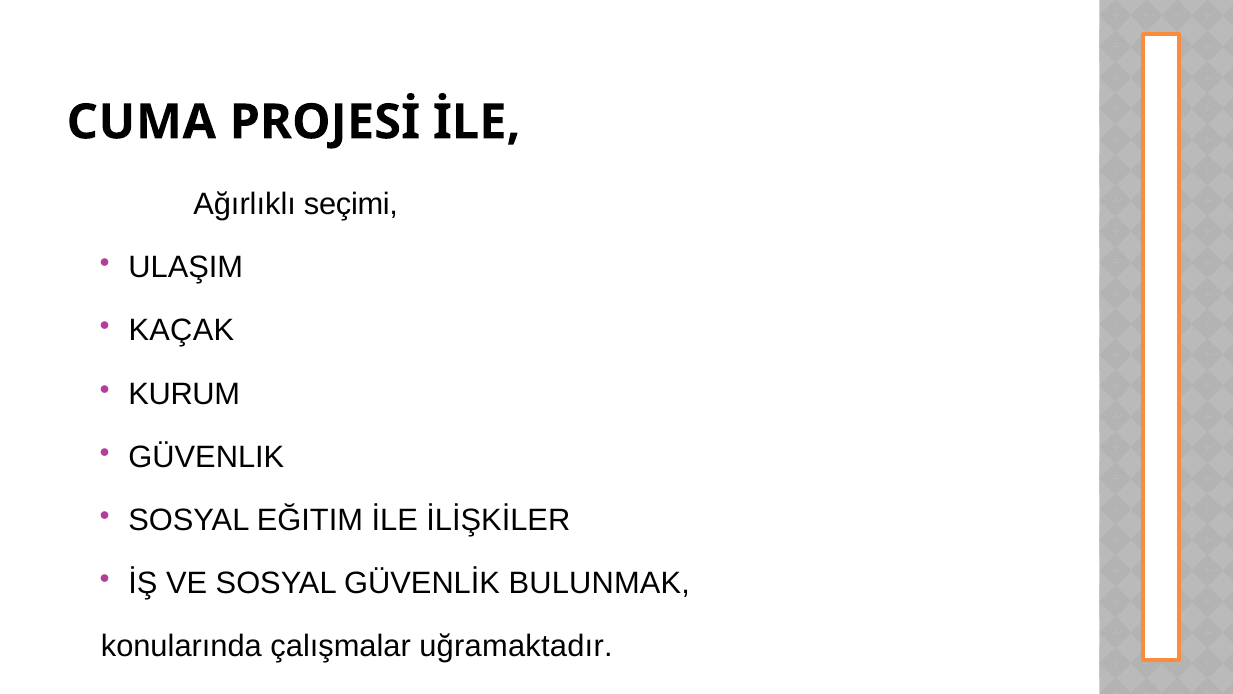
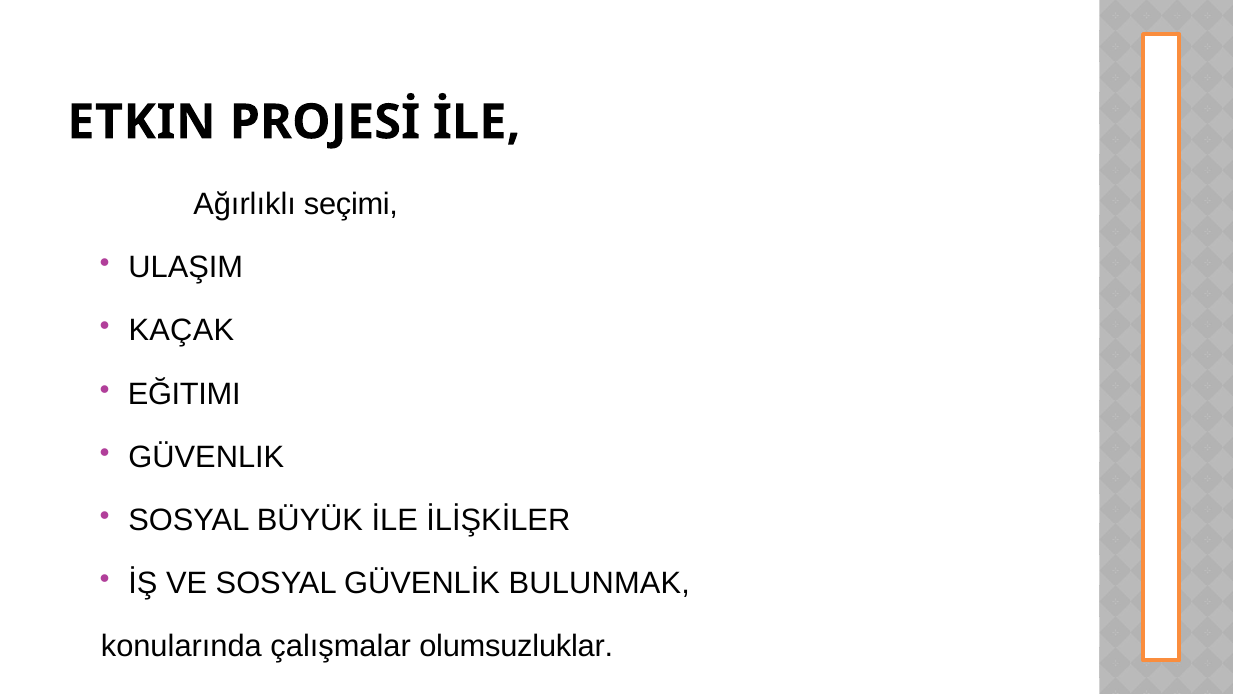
CUMA: CUMA -> ETKIN
KURUM: KURUM -> EĞITIMI
EĞITIM: EĞITIM -> BÜYÜK
uğramaktadır: uğramaktadır -> olumsuzluklar
